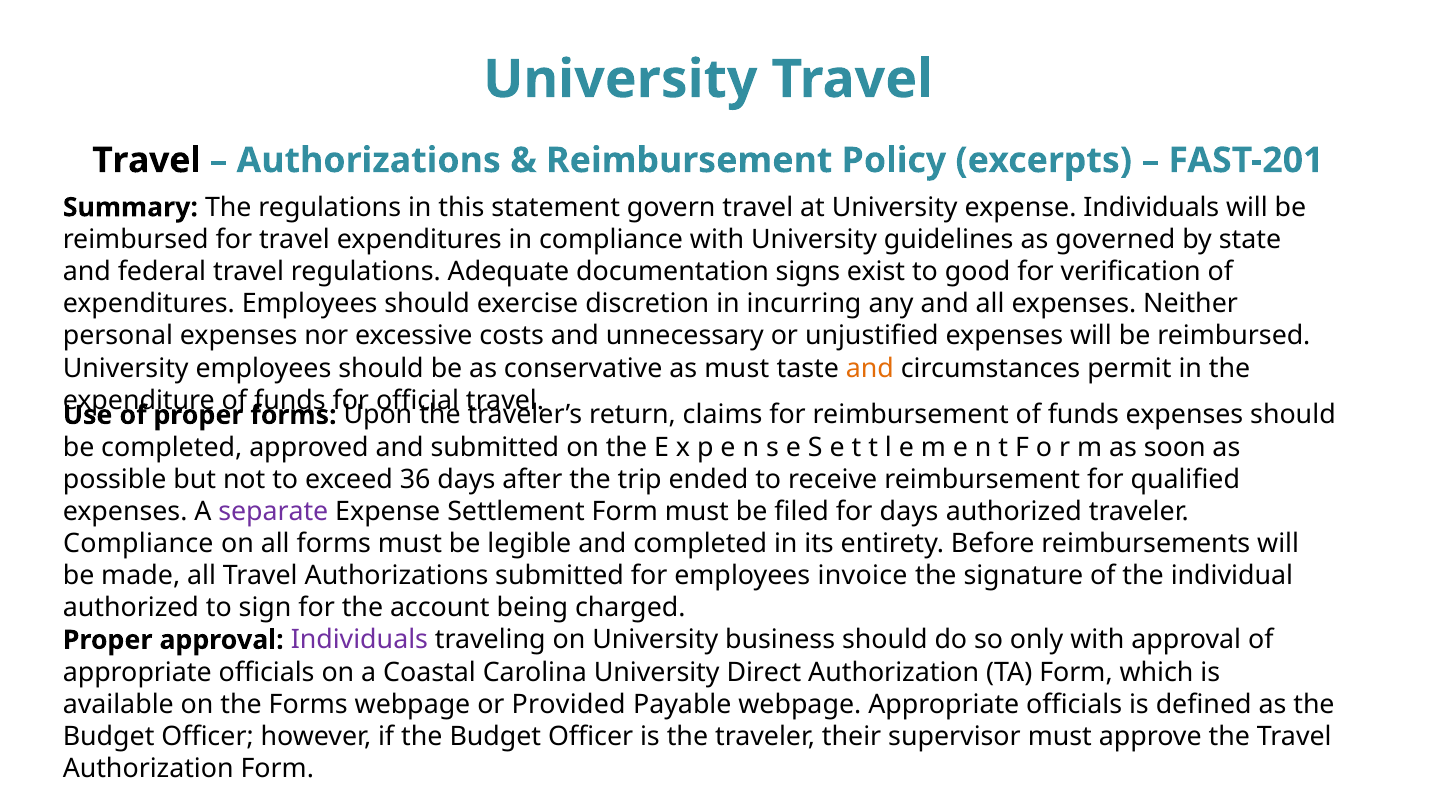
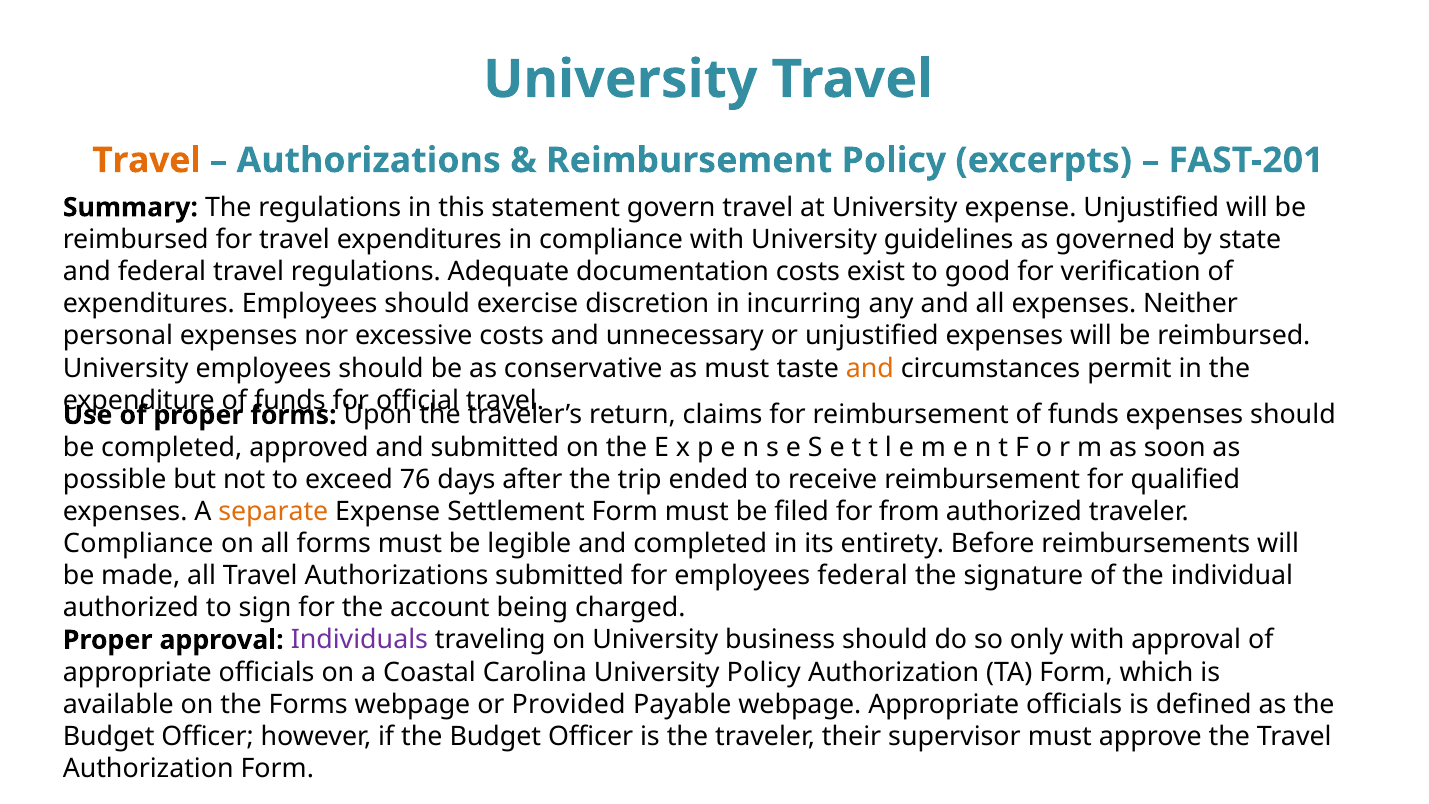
Travel at (146, 160) colour: black -> orange
expense Individuals: Individuals -> Unjustified
documentation signs: signs -> costs
36: 36 -> 76
separate colour: purple -> orange
for days: days -> from
employees invoice: invoice -> federal
University Direct: Direct -> Policy
